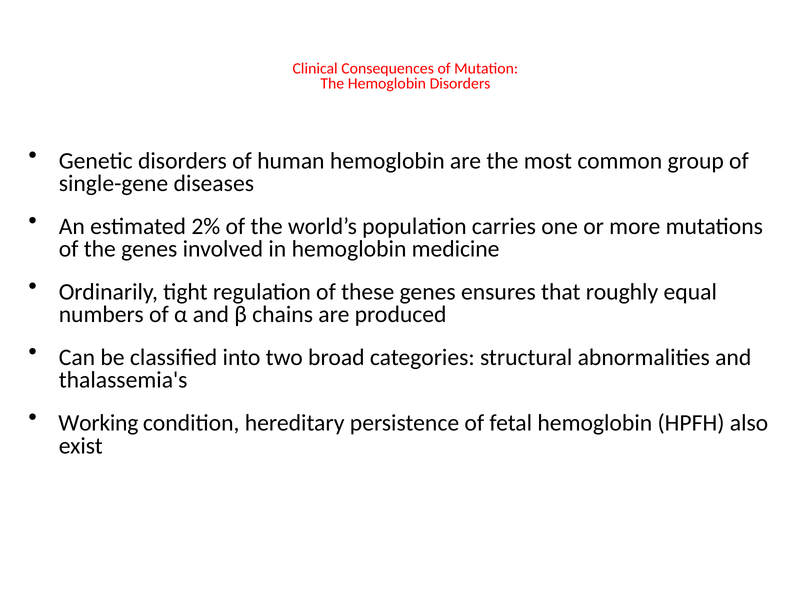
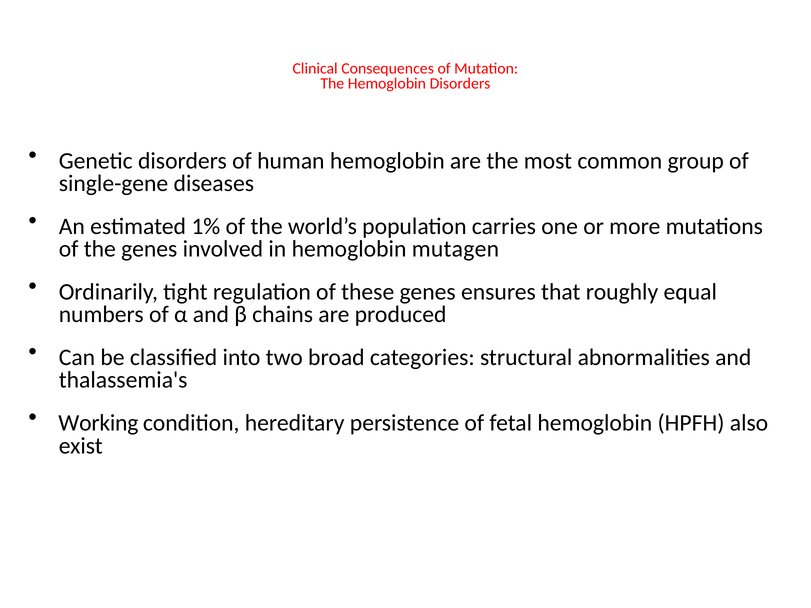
2%: 2% -> 1%
medicine: medicine -> mutagen
